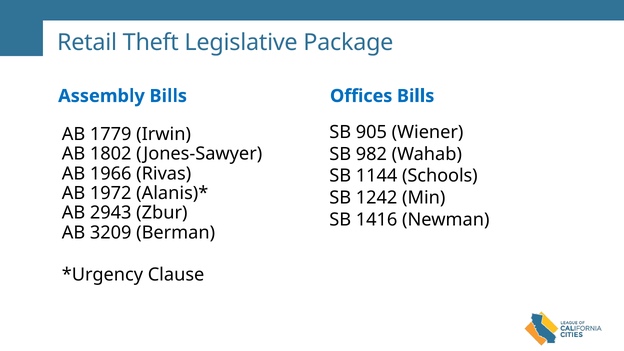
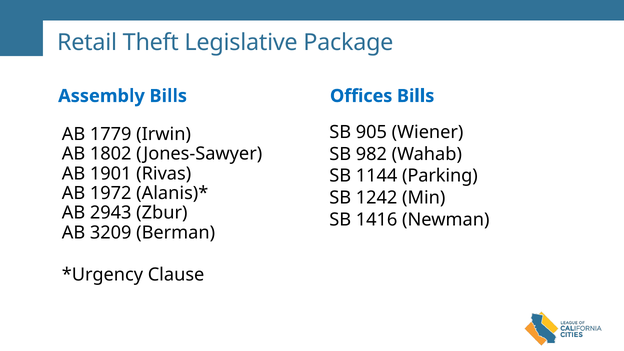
1966: 1966 -> 1901
Schools: Schools -> Parking
